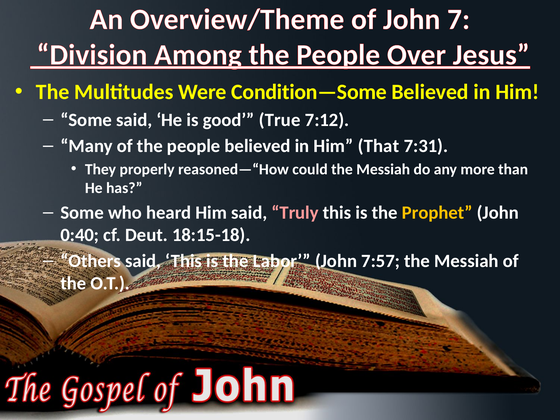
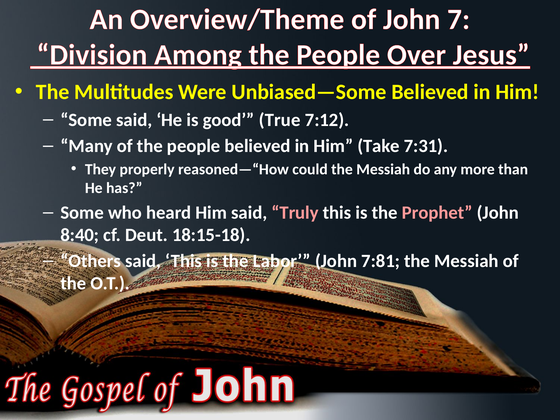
Condition—Some: Condition—Some -> Unbiased—Some
That: That -> Take
Prophet colour: yellow -> pink
0:40: 0:40 -> 8:40
7:57: 7:57 -> 7:81
